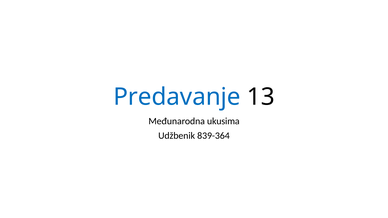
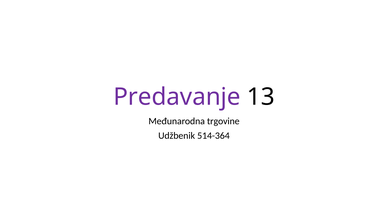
Predavanje colour: blue -> purple
ukusima: ukusima -> trgovine
839-364: 839-364 -> 514-364
